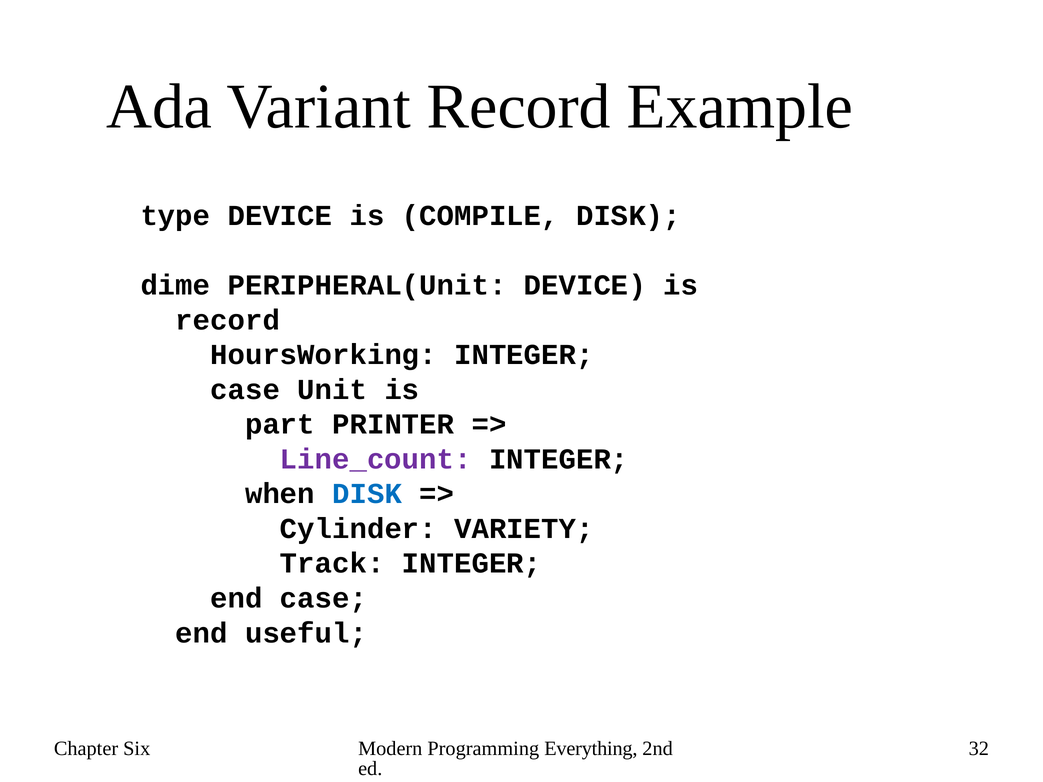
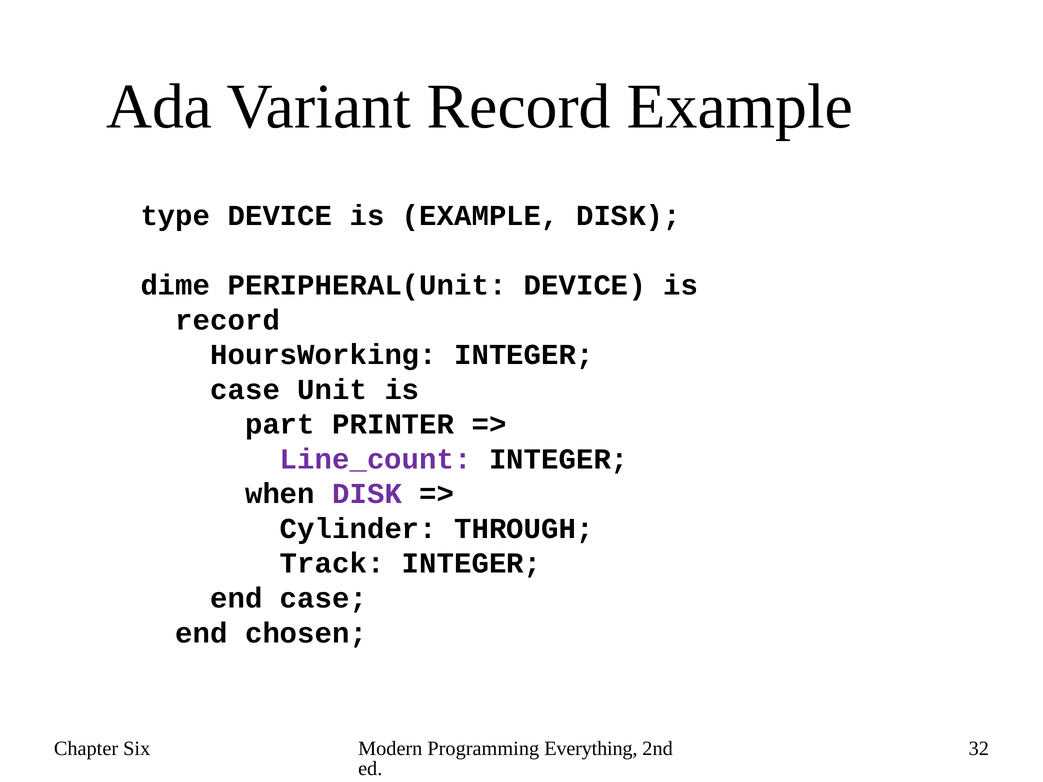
is COMPILE: COMPILE -> EXAMPLE
DISK at (367, 494) colour: blue -> purple
VARIETY: VARIETY -> THROUGH
useful: useful -> chosen
